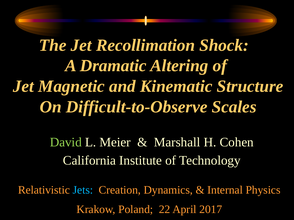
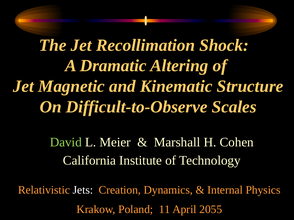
Jets colour: light blue -> white
22: 22 -> 11
2017: 2017 -> 2055
